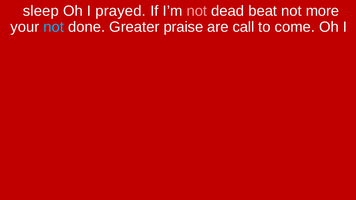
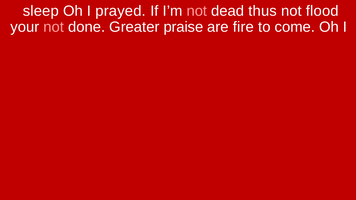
beat: beat -> thus
more: more -> flood
not at (54, 27) colour: light blue -> pink
call: call -> fire
